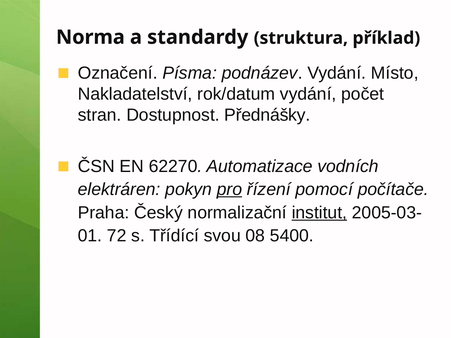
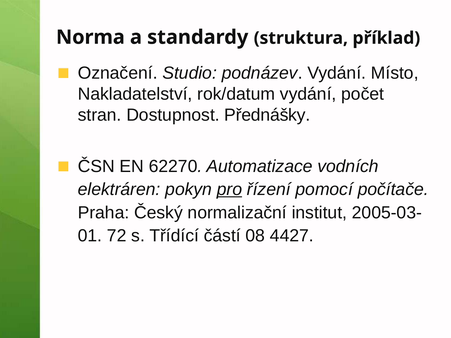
Písma: Písma -> Studio
institut underline: present -> none
svou: svou -> částí
5400: 5400 -> 4427
